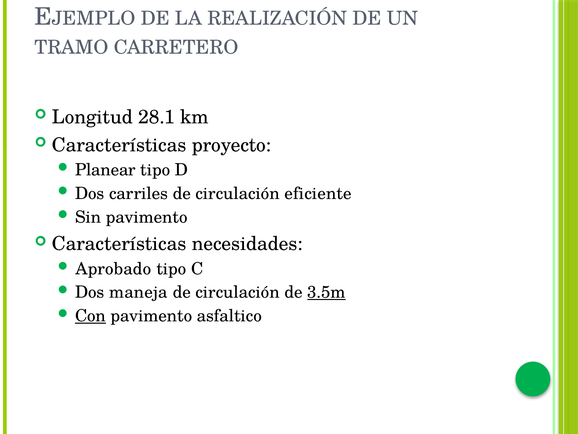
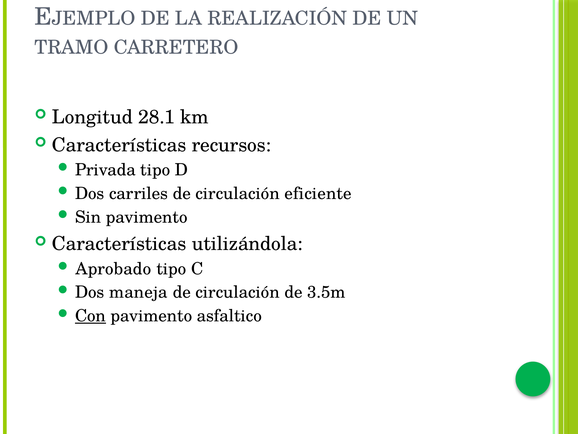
proyecto: proyecto -> recursos
Planear: Planear -> Privada
necesidades: necesidades -> utilizándola
3.5m underline: present -> none
